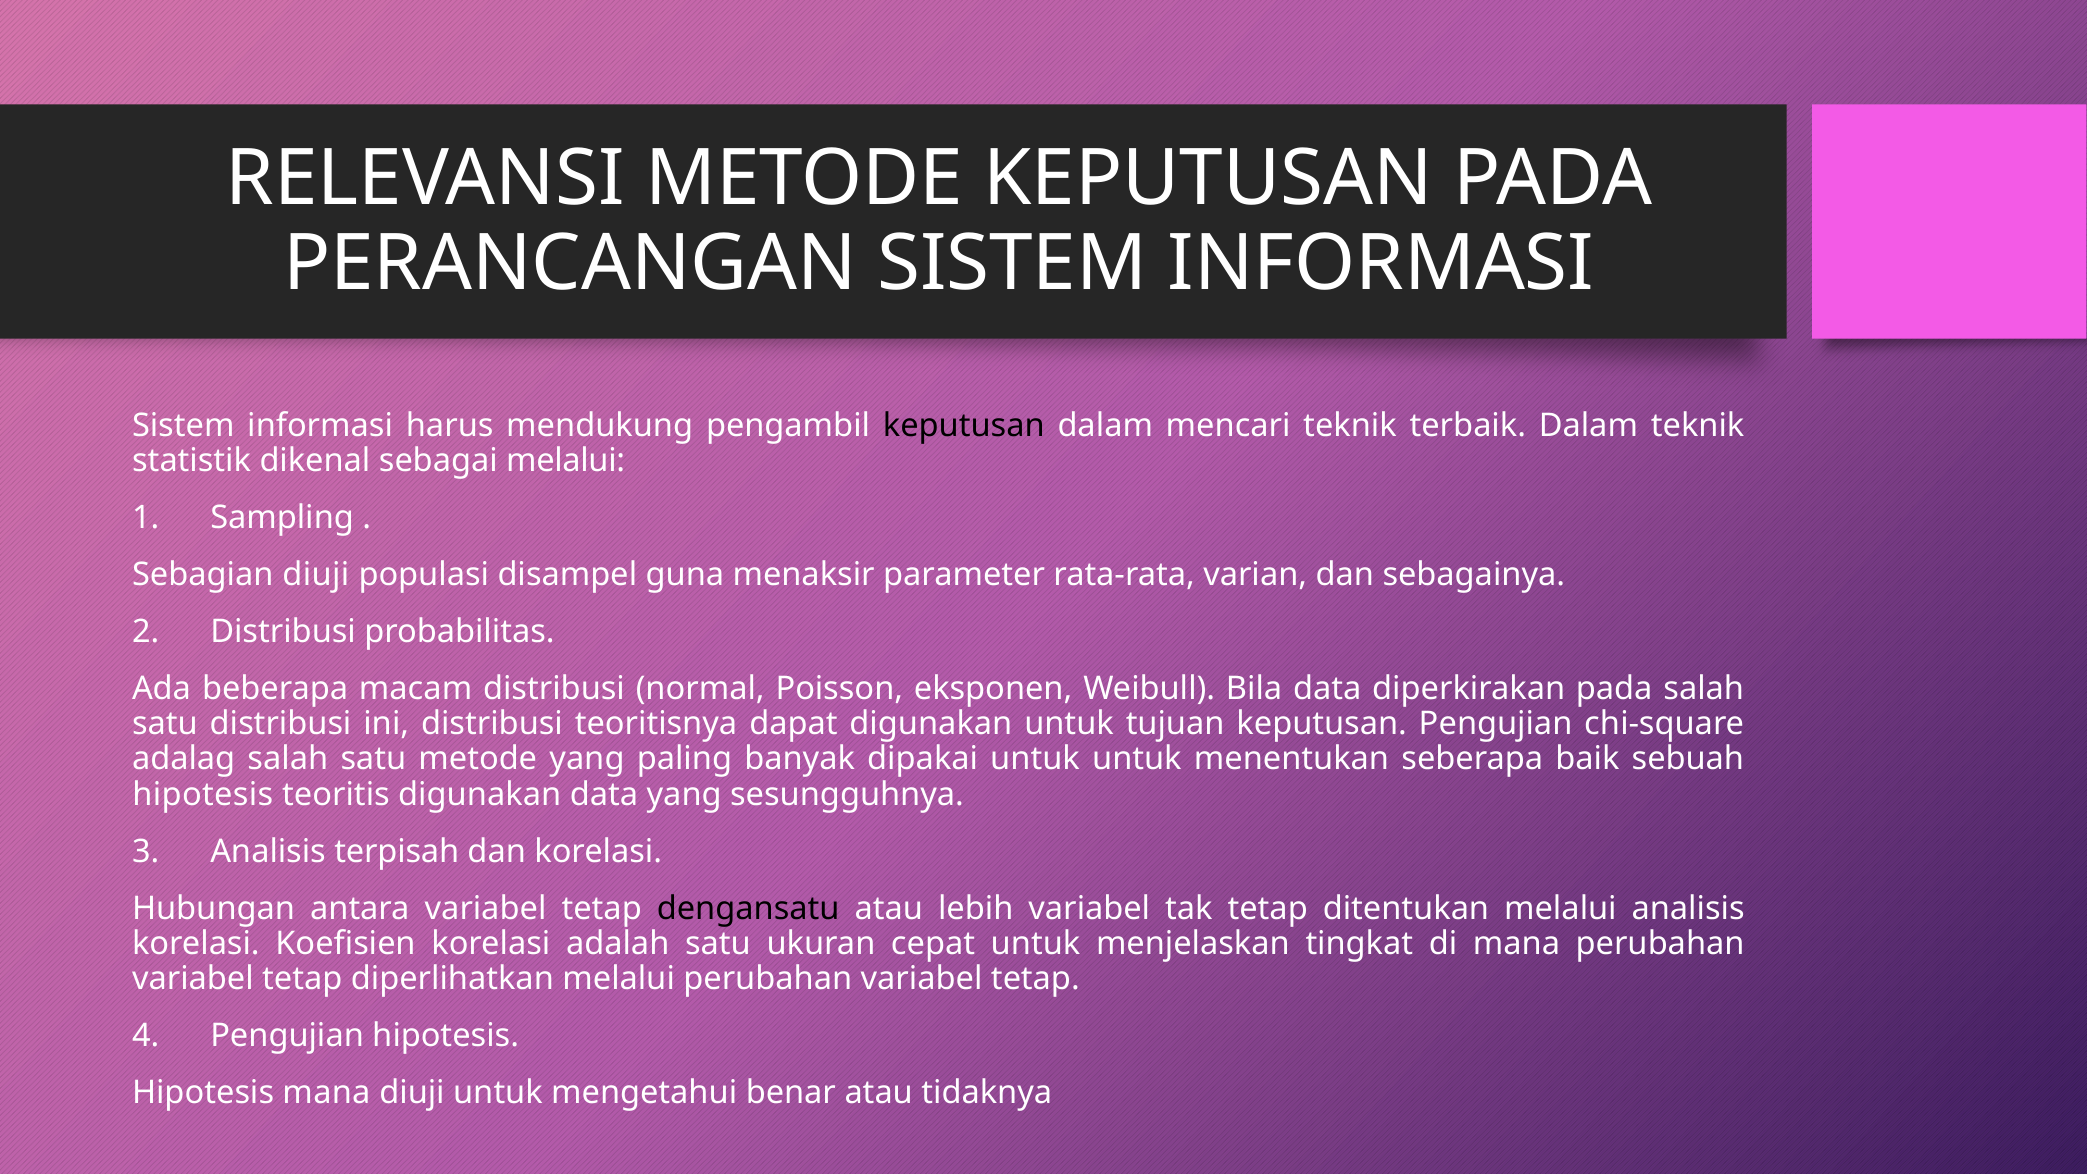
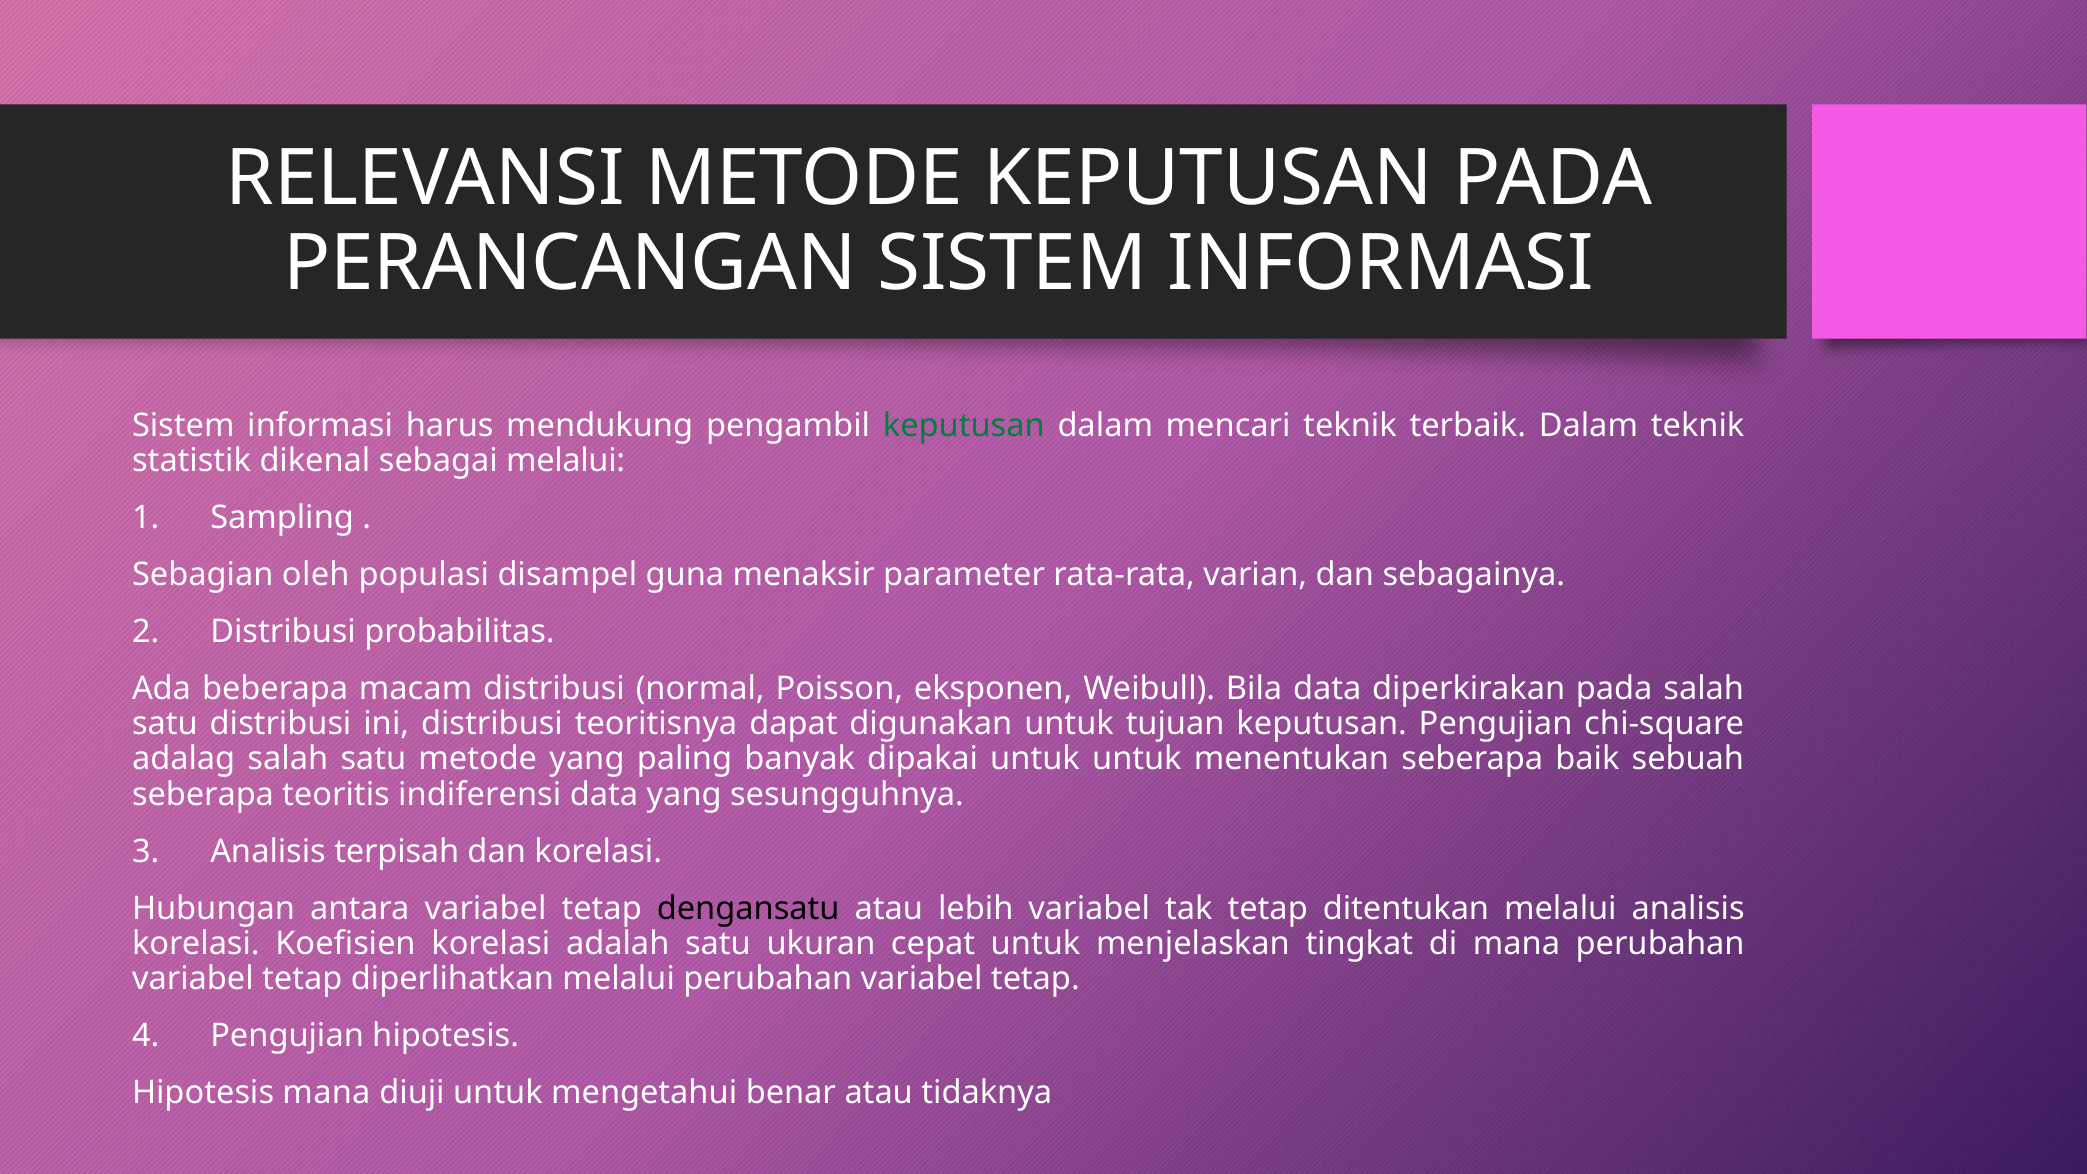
keputusan at (964, 425) colour: black -> green
Sebagian diuji: diuji -> oleh
hipotesis at (203, 794): hipotesis -> seberapa
teoritis digunakan: digunakan -> indiferensi
